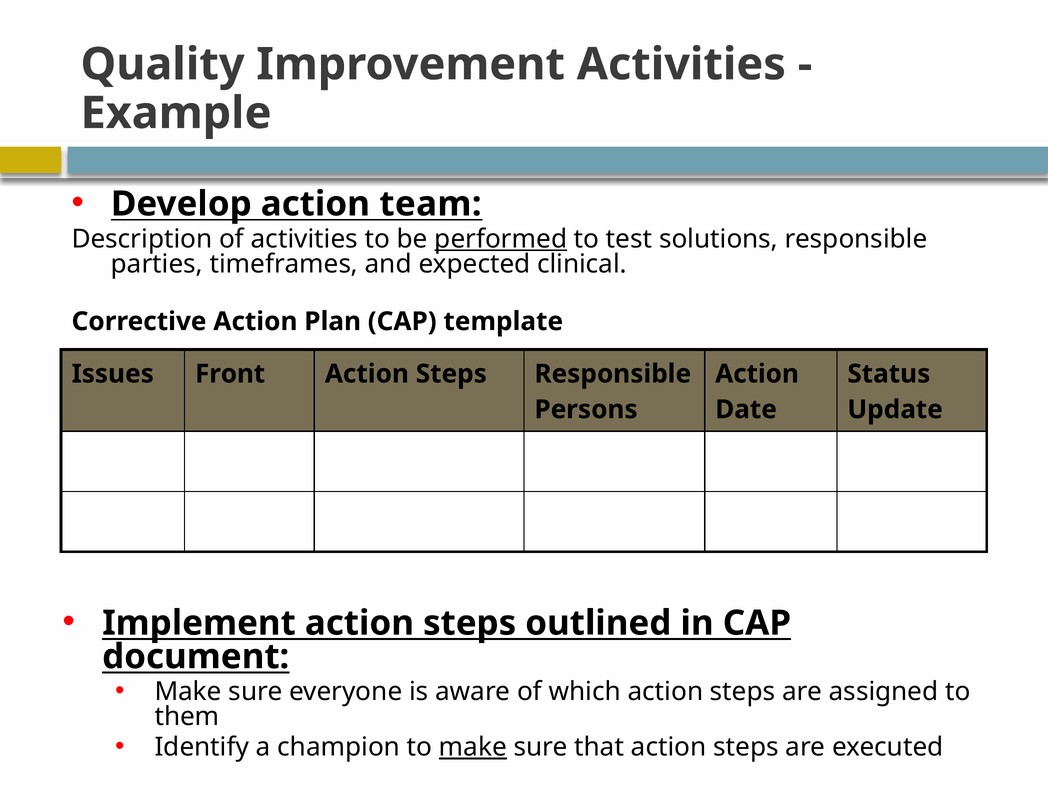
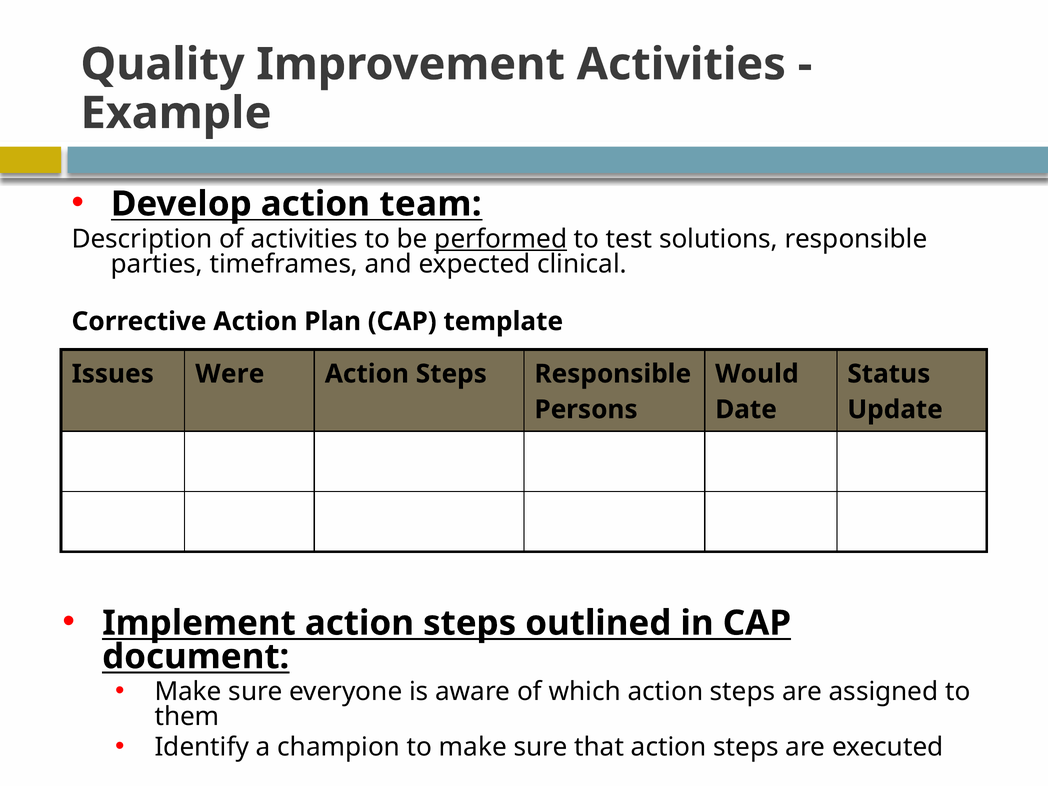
Front: Front -> Were
Action at (757, 374): Action -> Would
make at (473, 747) underline: present -> none
